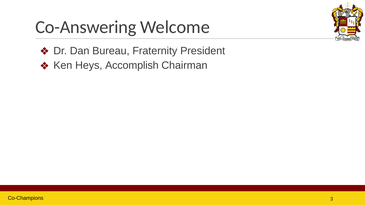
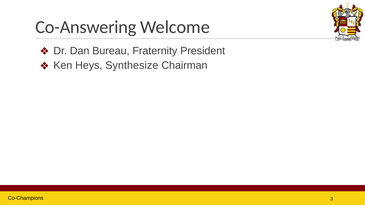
Accomplish: Accomplish -> Synthesize
